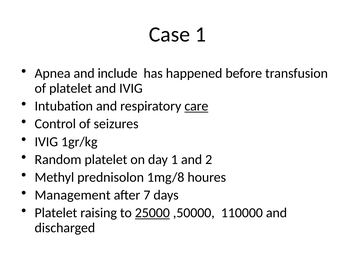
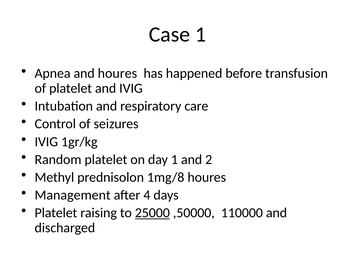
and include: include -> houres
care underline: present -> none
7: 7 -> 4
